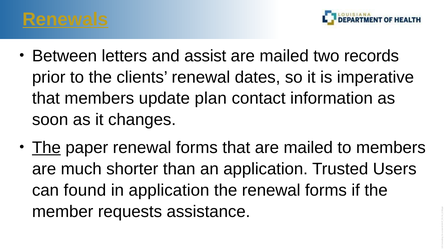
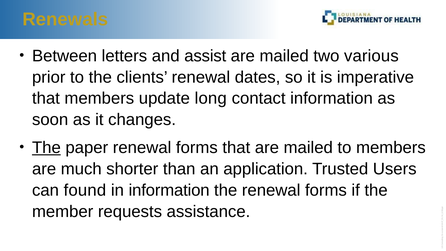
Renewals underline: present -> none
records: records -> various
plan: plan -> long
in application: application -> information
